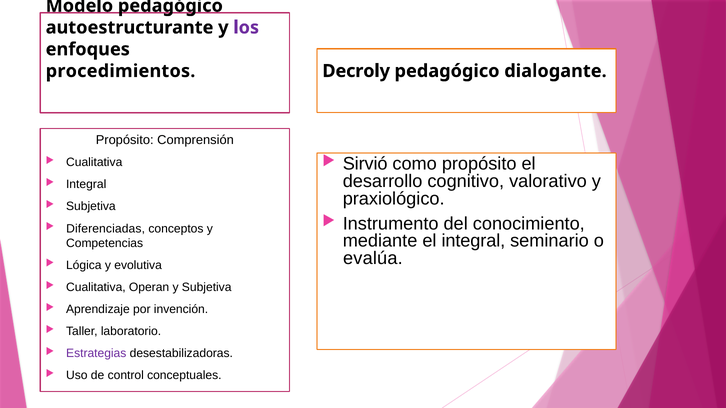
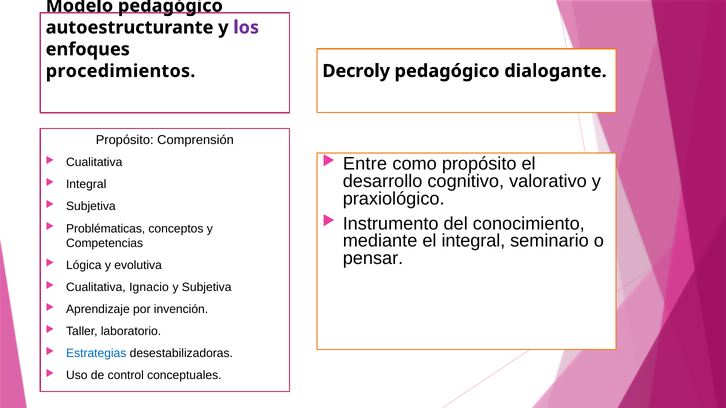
Sirvió: Sirvió -> Entre
Diferenciadas: Diferenciadas -> Problématicas
evalúa: evalúa -> pensar
Operan: Operan -> Ignacio
Estrategias colour: purple -> blue
